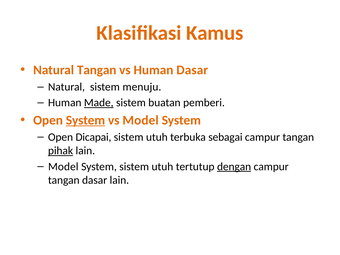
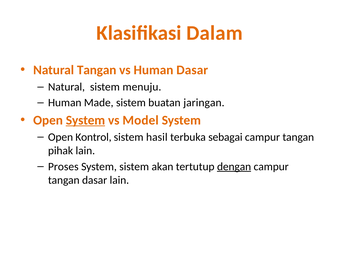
Kamus: Kamus -> Dalam
Made underline: present -> none
pemberi: pemberi -> jaringan
Dicapai: Dicapai -> Kontrol
utuh at (157, 137): utuh -> hasil
pihak underline: present -> none
Model at (63, 167): Model -> Proses
System sistem utuh: utuh -> akan
